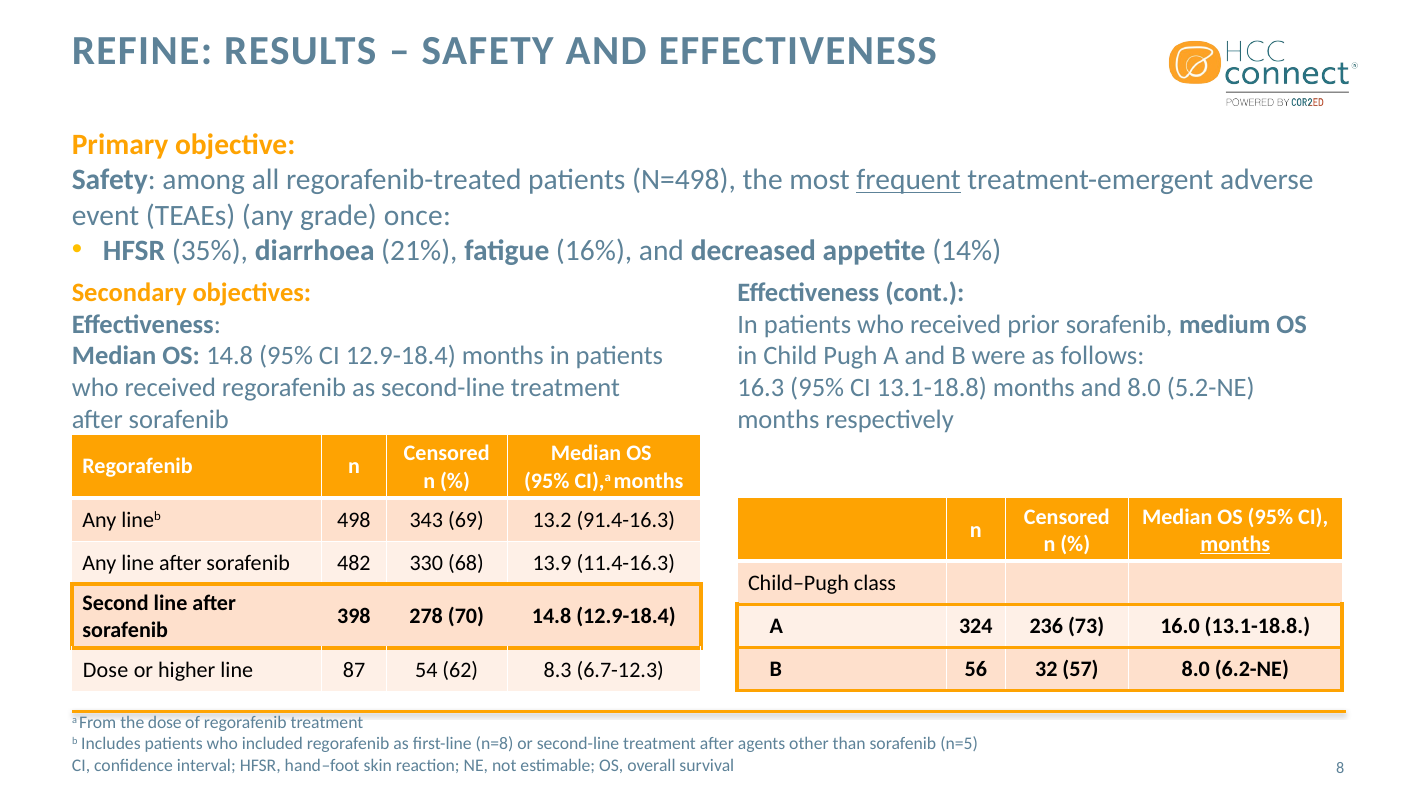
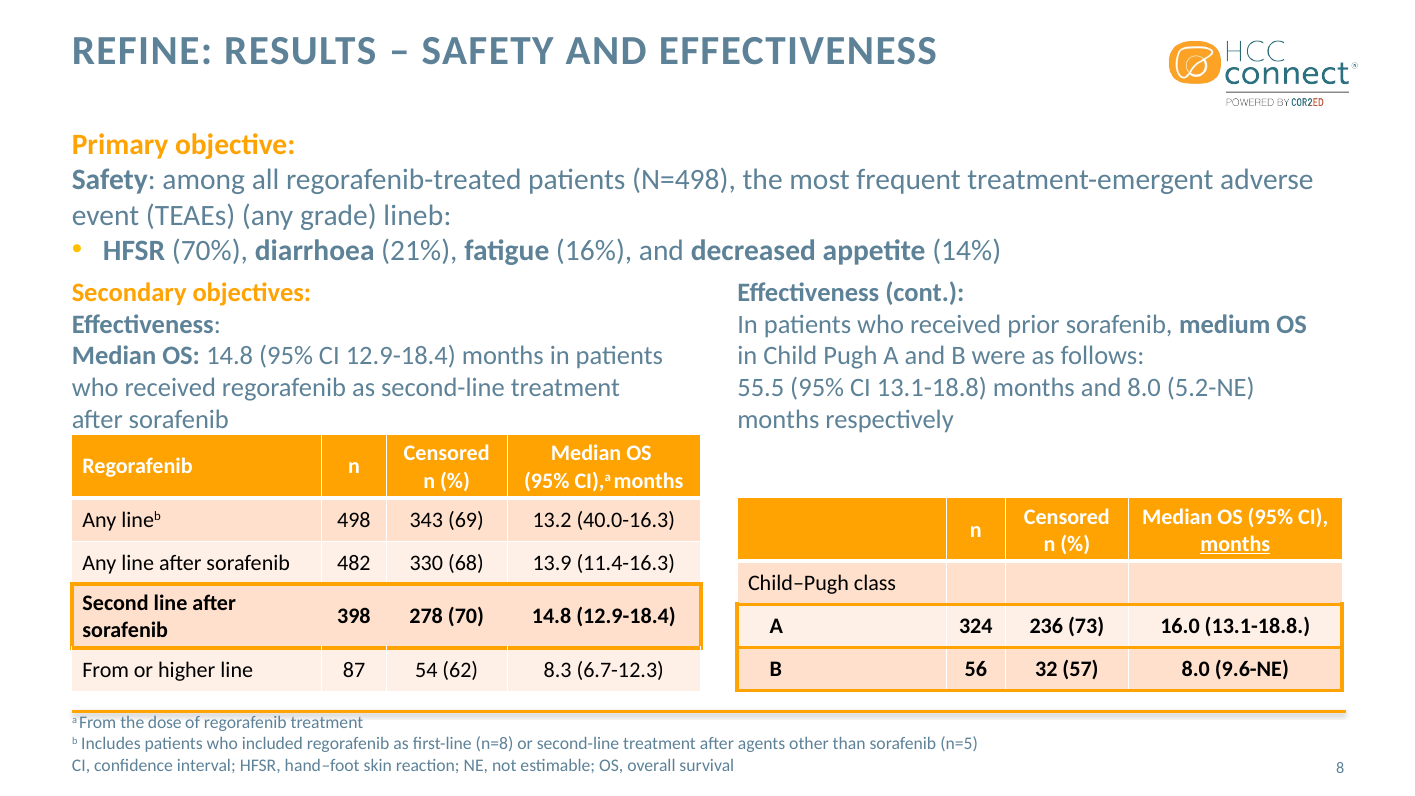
frequent underline: present -> none
grade once: once -> lineb
35%: 35% -> 70%
16.3: 16.3 -> 55.5
91.4-16.3: 91.4-16.3 -> 40.0-16.3
6.2-NE: 6.2-NE -> 9.6-NE
Dose at (106, 670): Dose -> From
